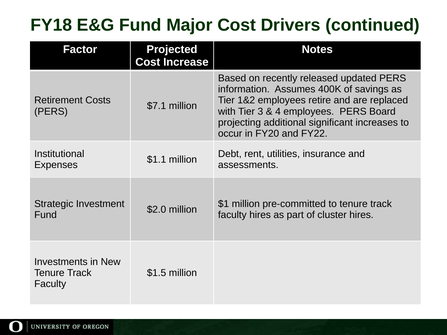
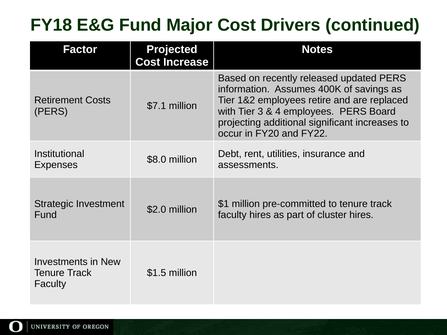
$1.1: $1.1 -> $8.0
